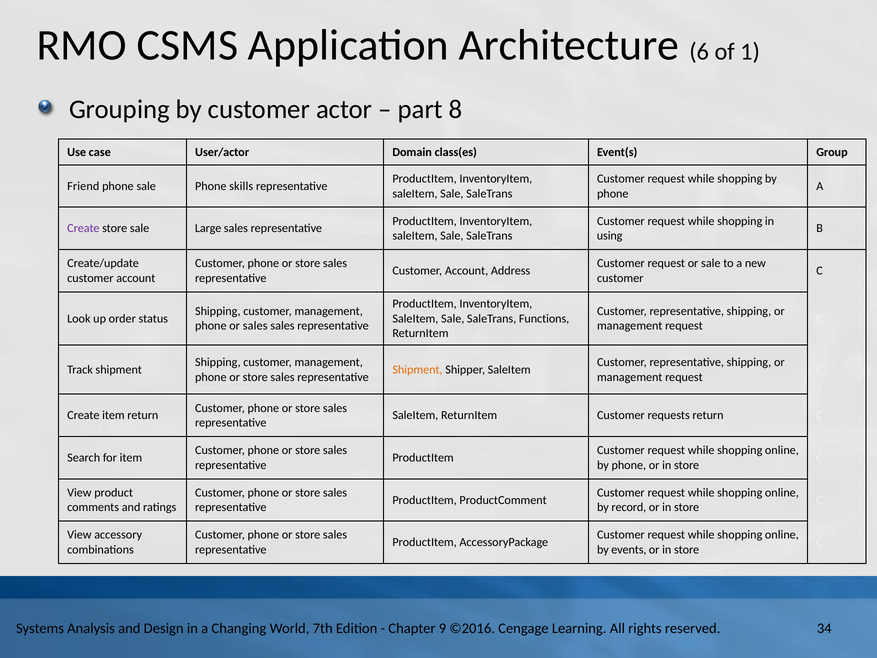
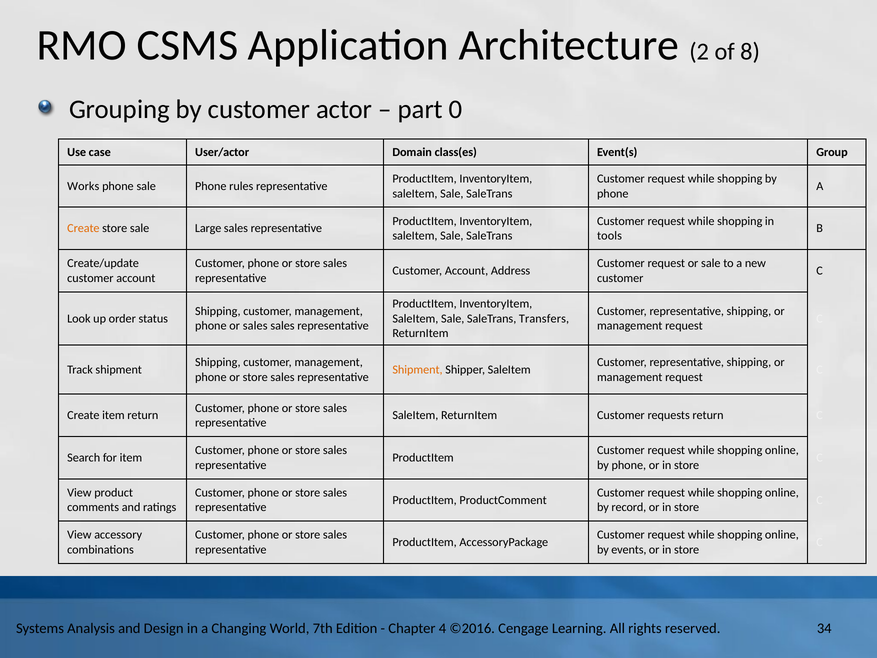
6: 6 -> 2
1: 1 -> 8
8: 8 -> 0
Friend: Friend -> Works
skills: skills -> rules
Create at (83, 228) colour: purple -> orange
using: using -> tools
Functions: Functions -> Transfers
9: 9 -> 4
